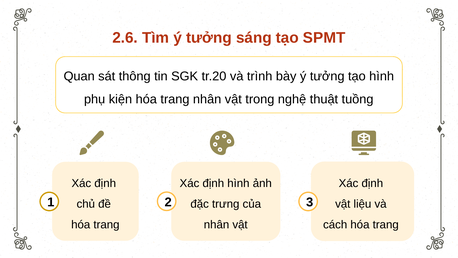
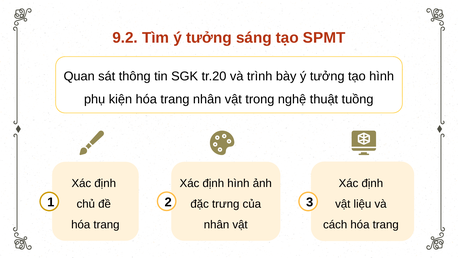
2.6: 2.6 -> 9.2
